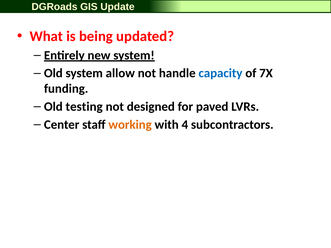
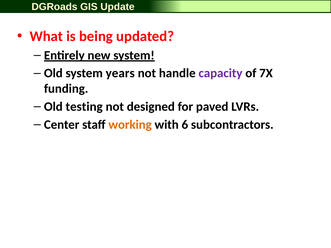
allow: allow -> years
capacity colour: blue -> purple
4: 4 -> 6
